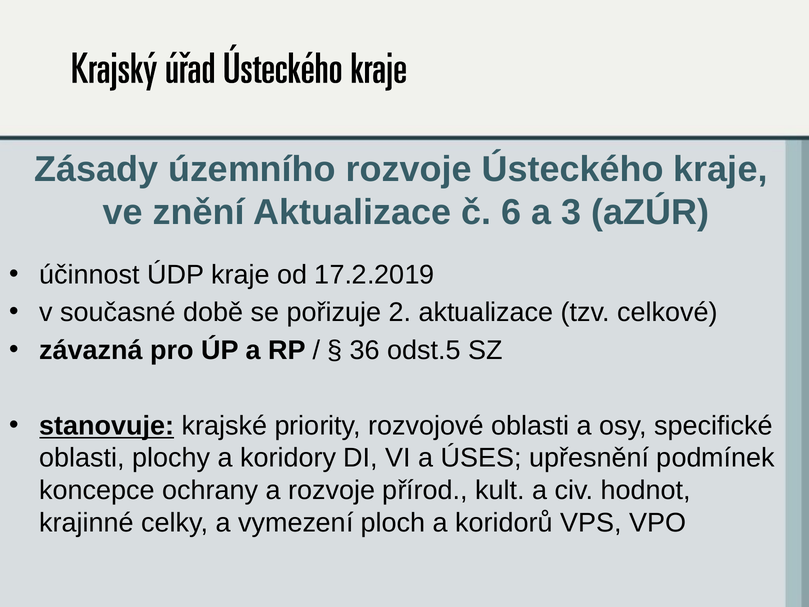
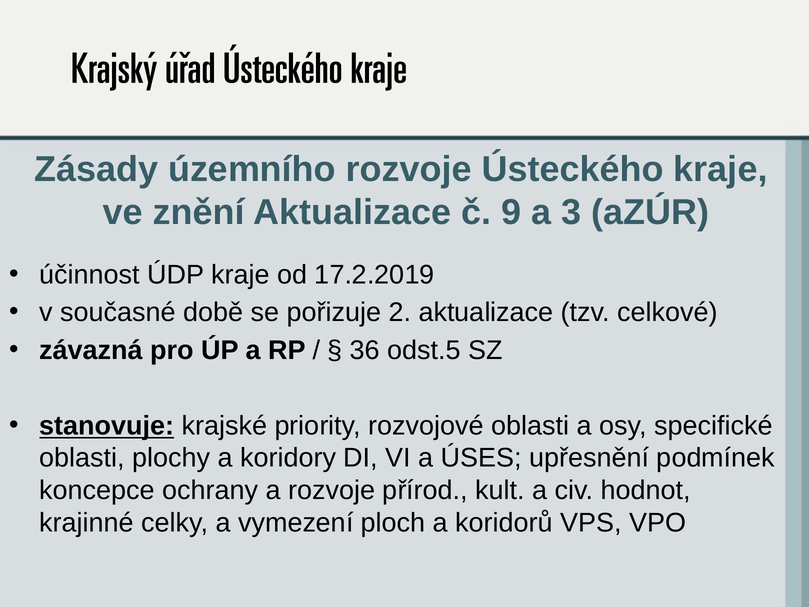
6: 6 -> 9
